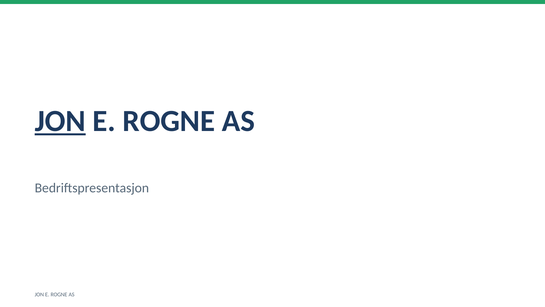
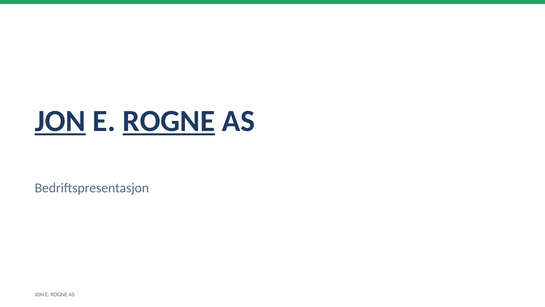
ROGNE at (169, 121) underline: none -> present
